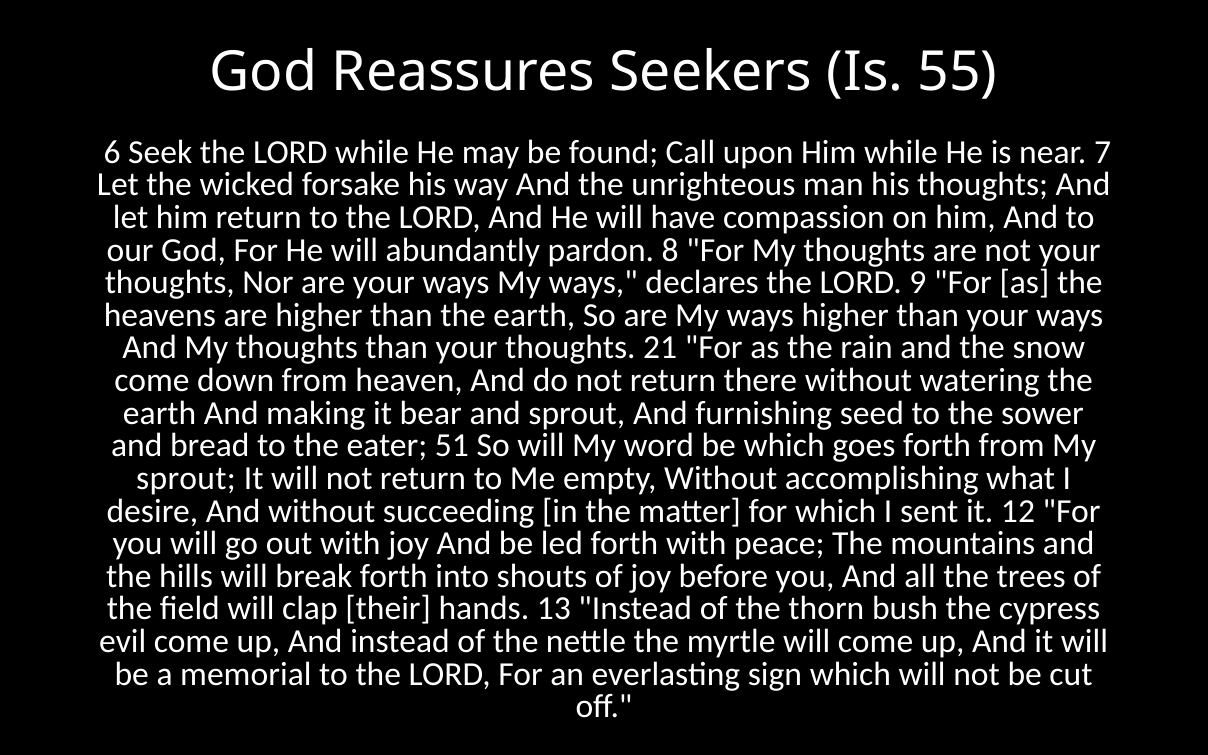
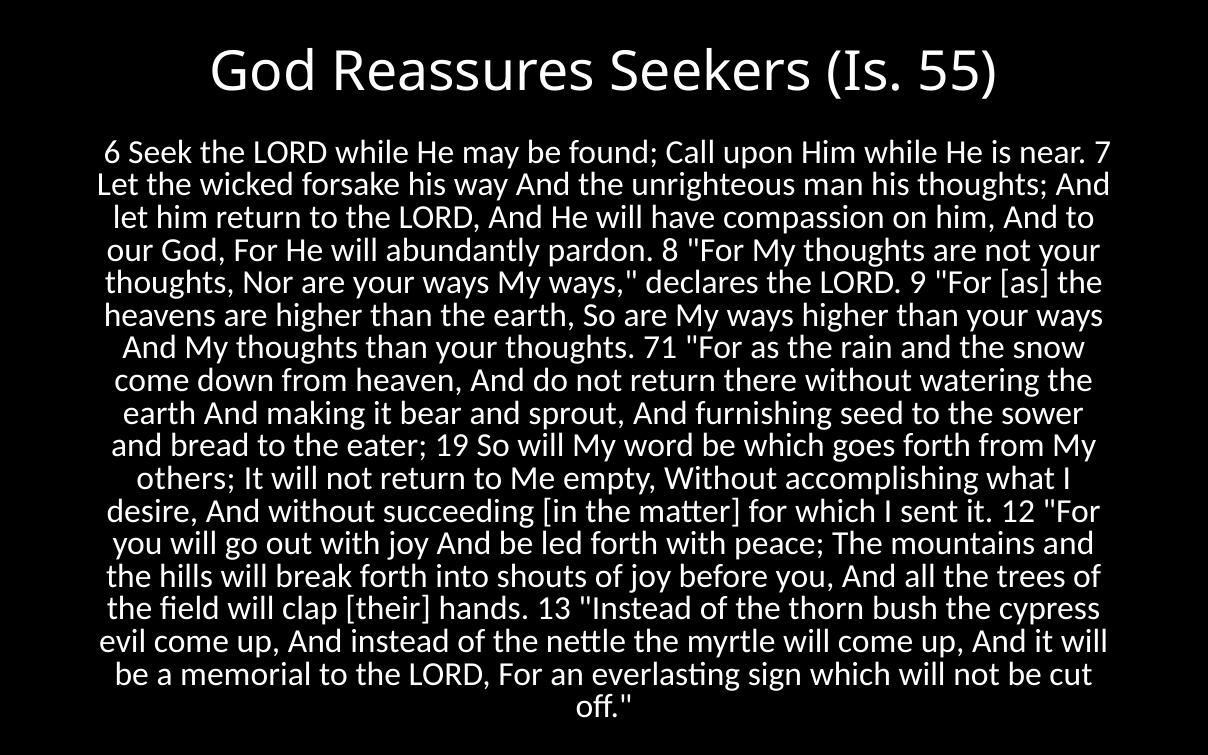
21: 21 -> 71
51: 51 -> 19
sprout at (186, 478): sprout -> others
